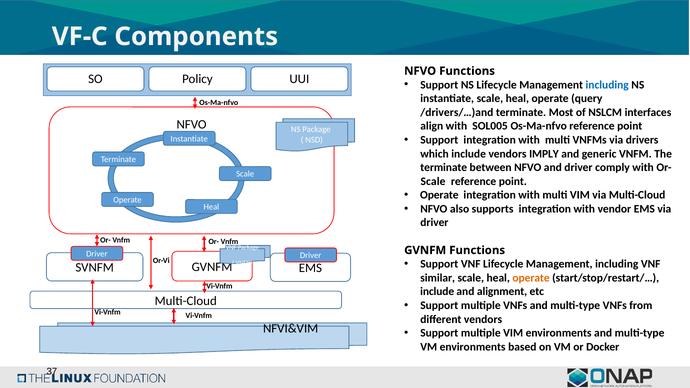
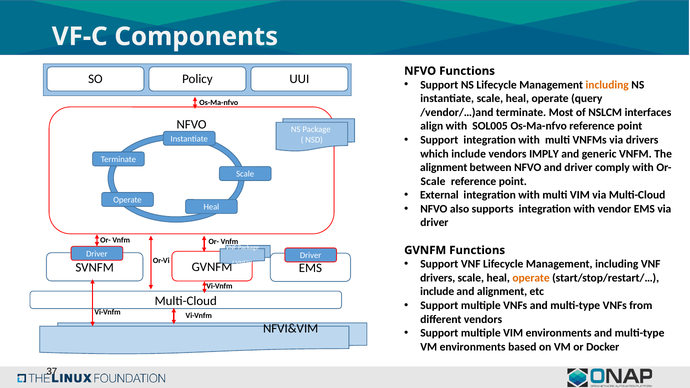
including at (607, 85) colour: blue -> orange
/drivers/…)and: /drivers/…)and -> /vendor/…)and
terminate at (444, 168): terminate -> alignment
Operate at (439, 195): Operate -> External
similar at (438, 278): similar -> drivers
